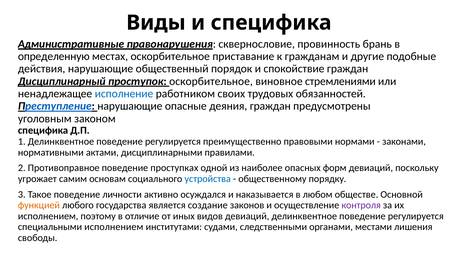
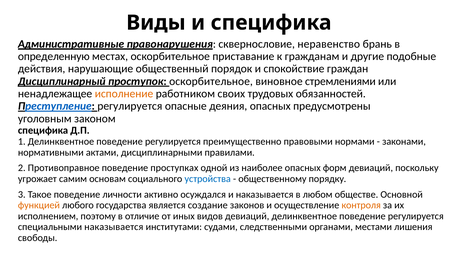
провинность: провинность -> неравенство
исполнение colour: blue -> orange
Преступление нарушающие: нарушающие -> регулируется
деяния граждан: граждан -> опасных
контроля colour: purple -> orange
специальными исполнением: исполнением -> наказывается
